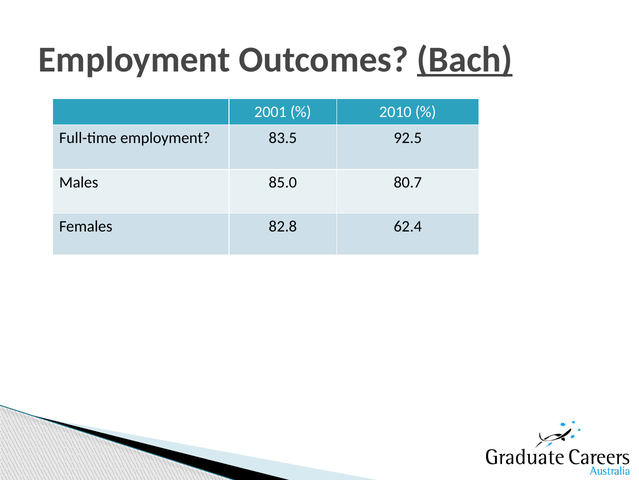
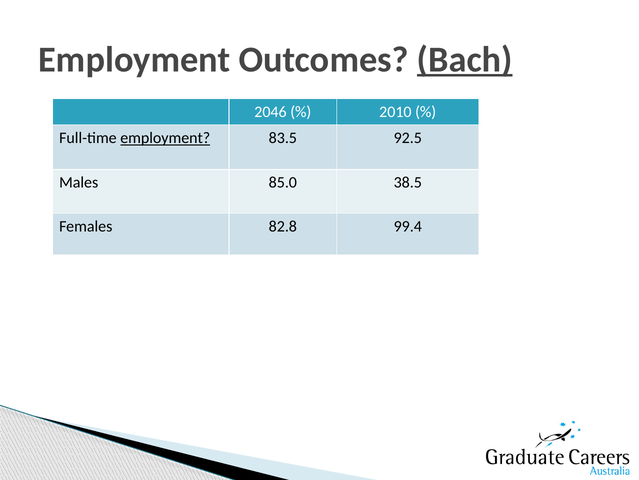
2001: 2001 -> 2046
employment at (165, 138) underline: none -> present
80.7: 80.7 -> 38.5
62.4: 62.4 -> 99.4
